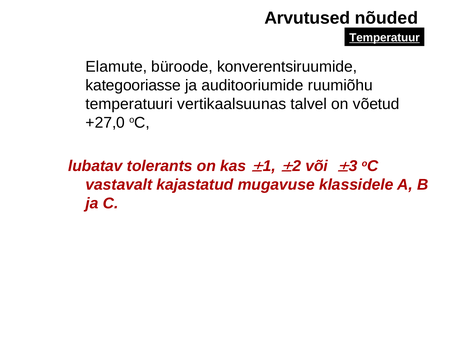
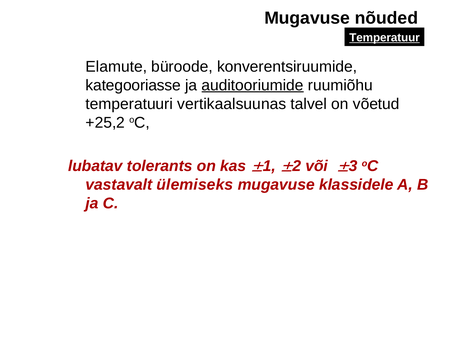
Arvutused at (307, 18): Arvutused -> Mugavuse
auditooriumide underline: none -> present
+27,0: +27,0 -> +25,2
kajastatud: kajastatud -> ülemiseks
